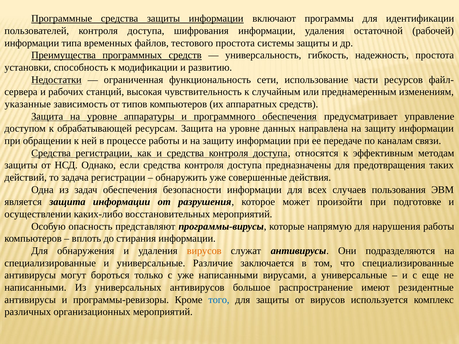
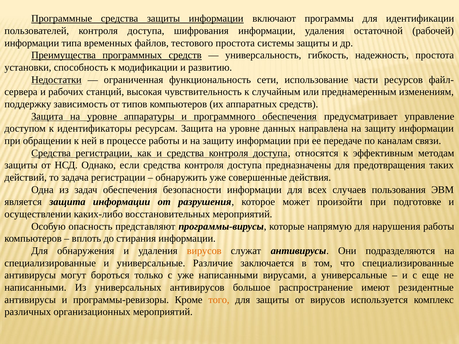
указанные: указанные -> поддержку
обрабатывающей: обрабатывающей -> идентификаторы
того colour: blue -> orange
